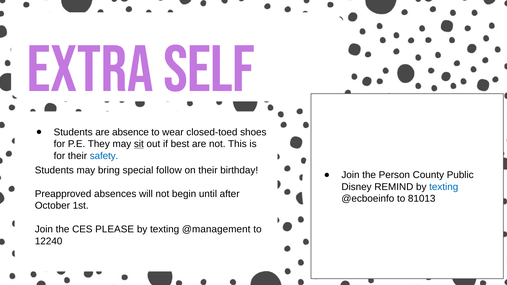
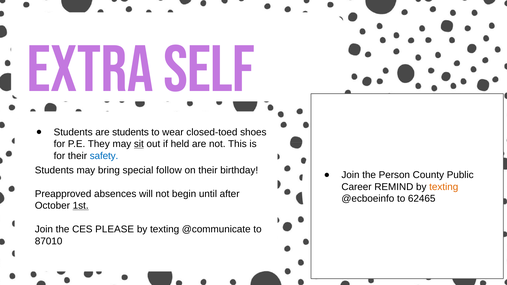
are absence: absence -> students
best: best -> held
Disney: Disney -> Career
texting at (444, 187) colour: blue -> orange
81013: 81013 -> 62465
1st underline: none -> present
@management: @management -> @communicate
12240: 12240 -> 87010
